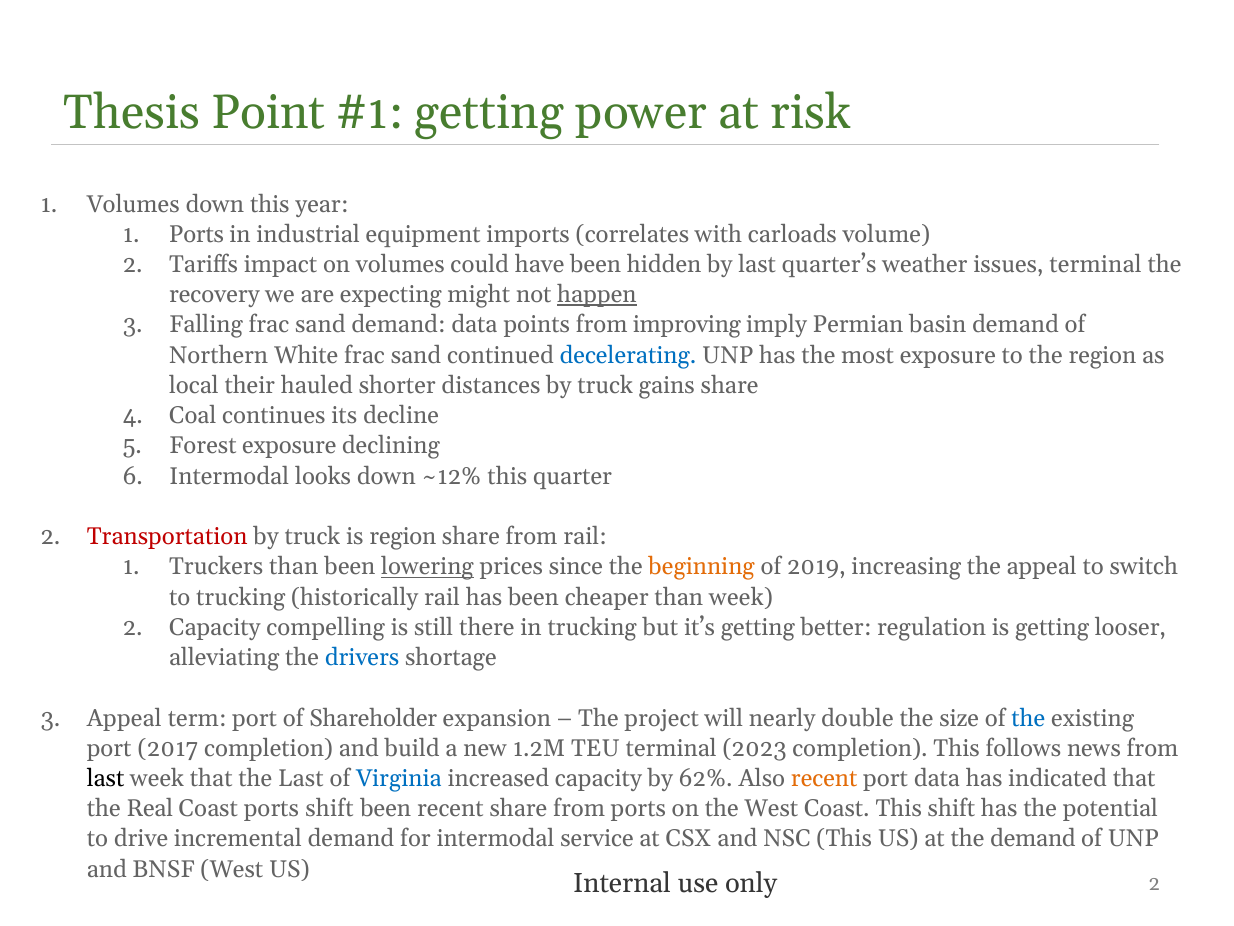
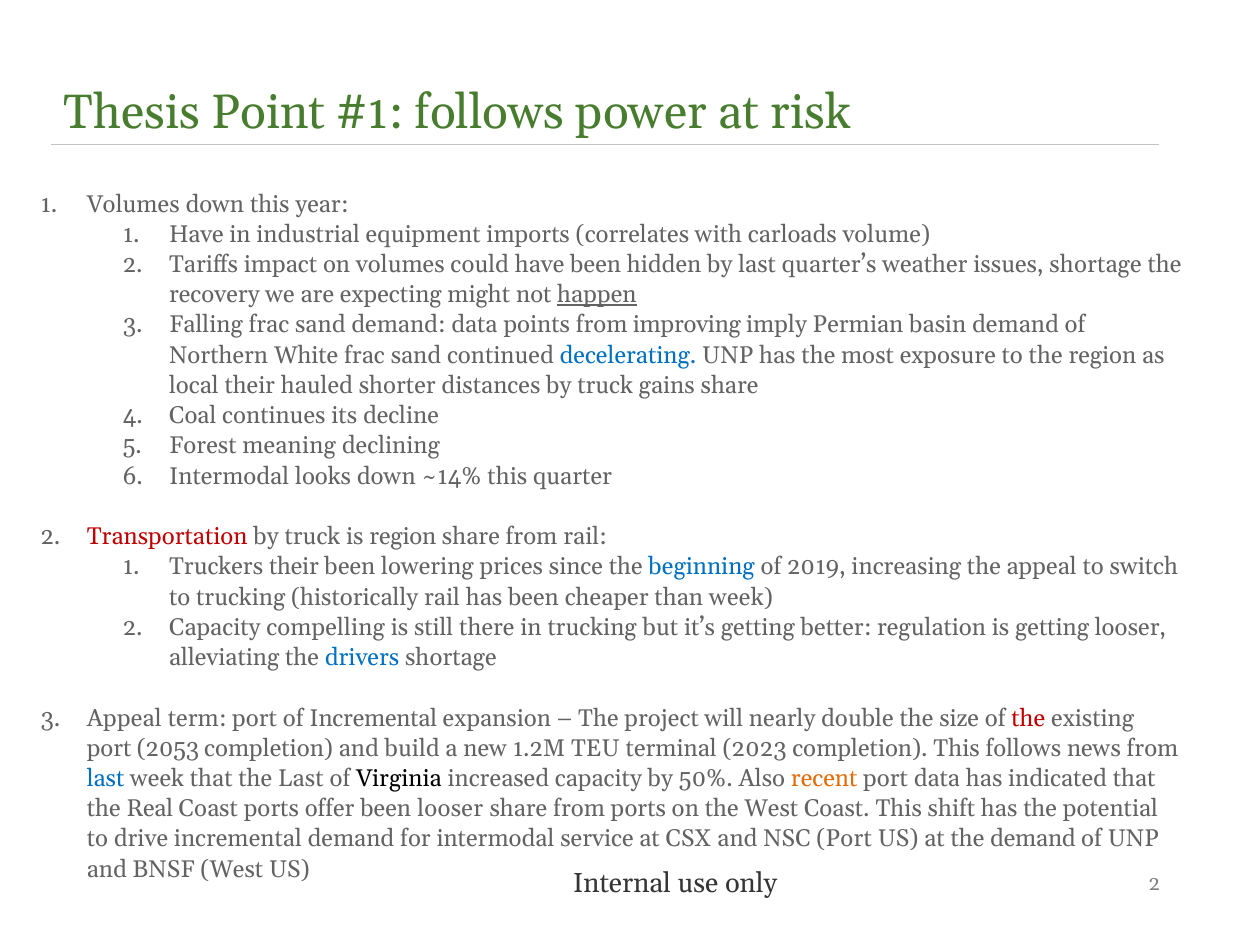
getting at (489, 112): getting -> follows
1 Ports: Ports -> Have
issues terminal: terminal -> shortage
Forest exposure: exposure -> meaning
~12%: ~12% -> ~14%
Truckers than: than -> their
lowering underline: present -> none
beginning colour: orange -> blue
of Shareholder: Shareholder -> Incremental
the at (1028, 718) colour: blue -> red
2017: 2017 -> 2053
last at (106, 778) colour: black -> blue
Virginia colour: blue -> black
62%: 62% -> 50%
ports shift: shift -> offer
been recent: recent -> looser
NSC This: This -> Port
